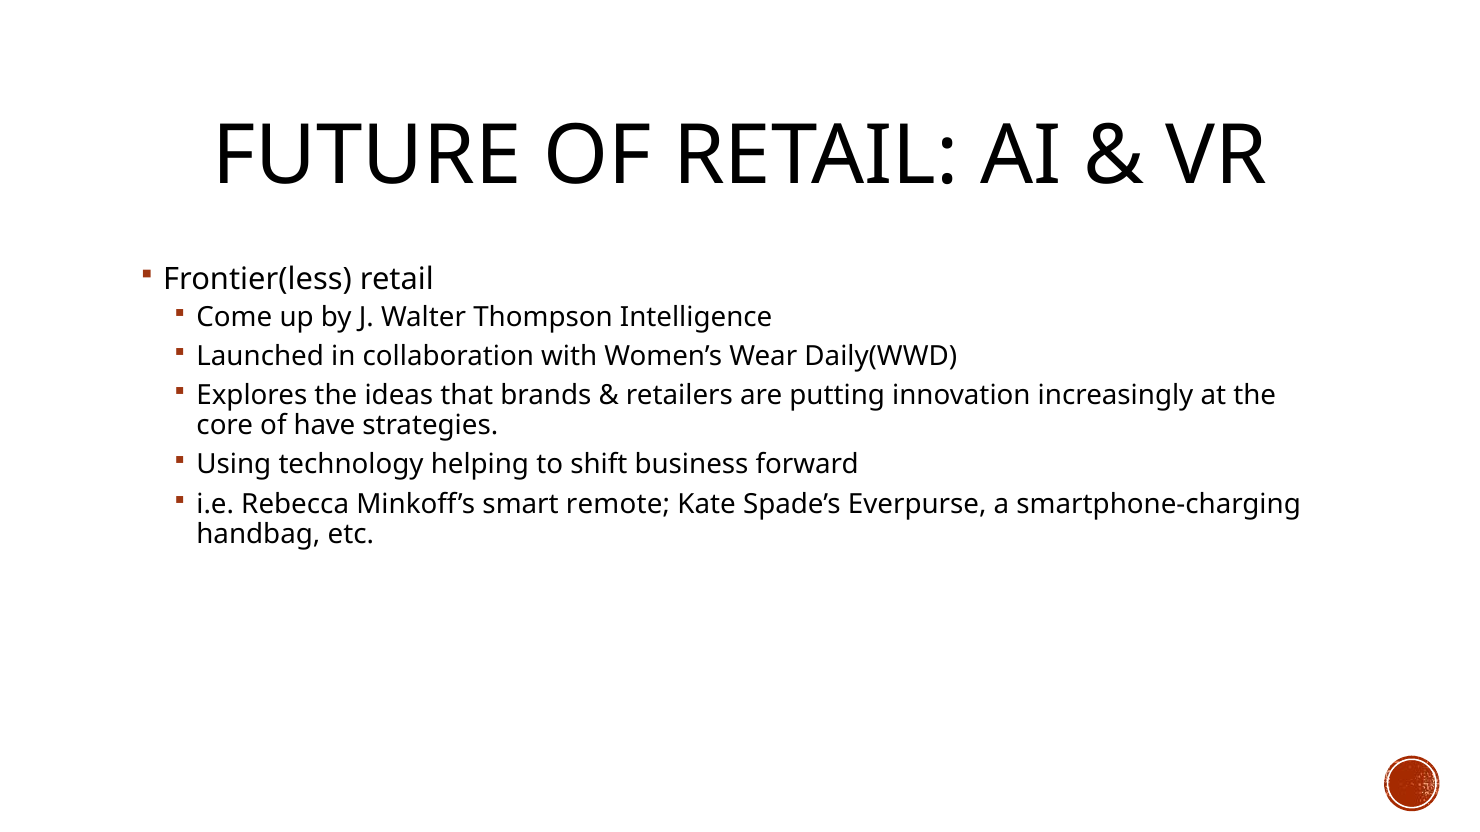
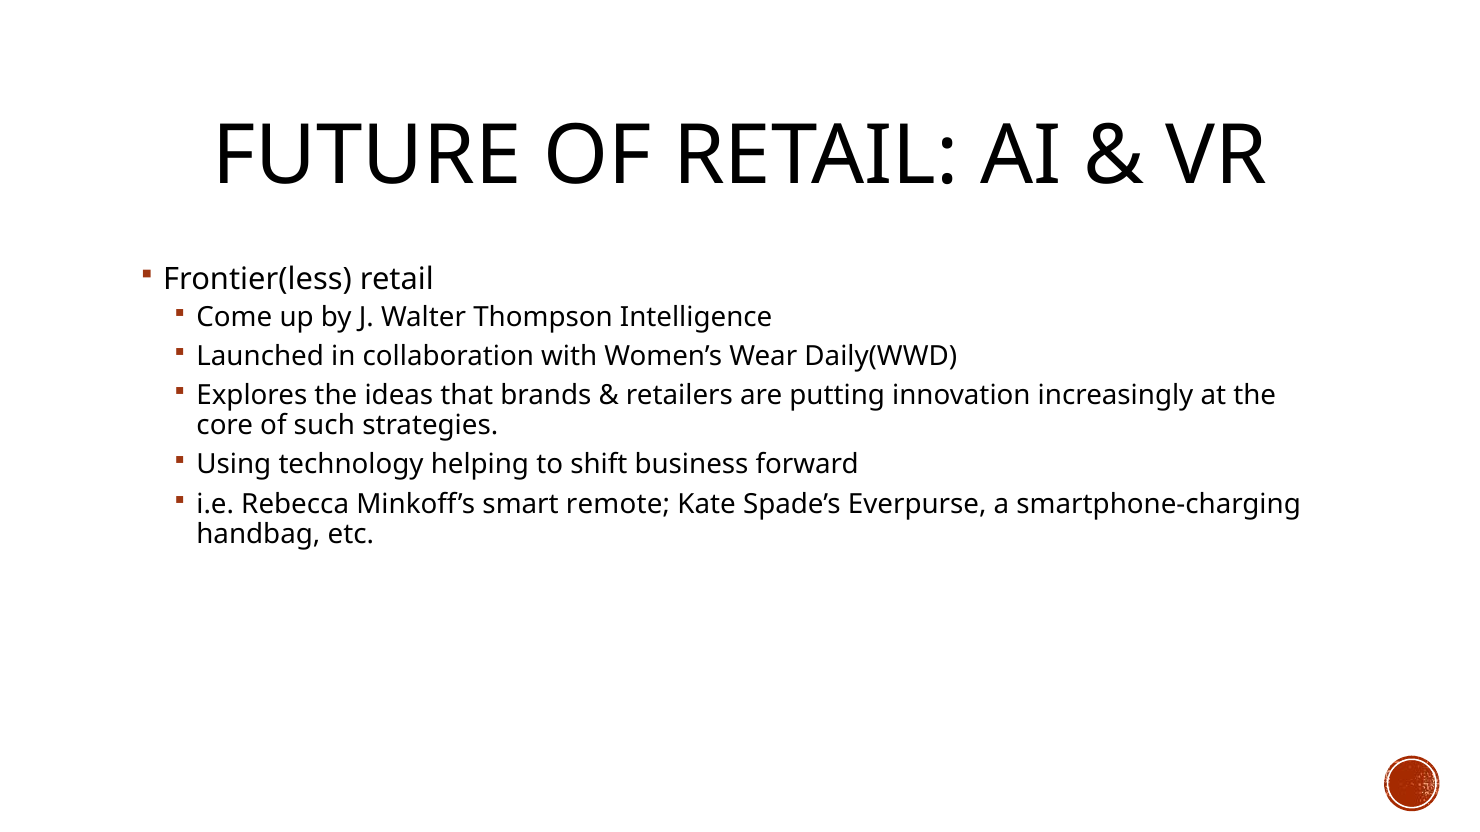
have: have -> such
